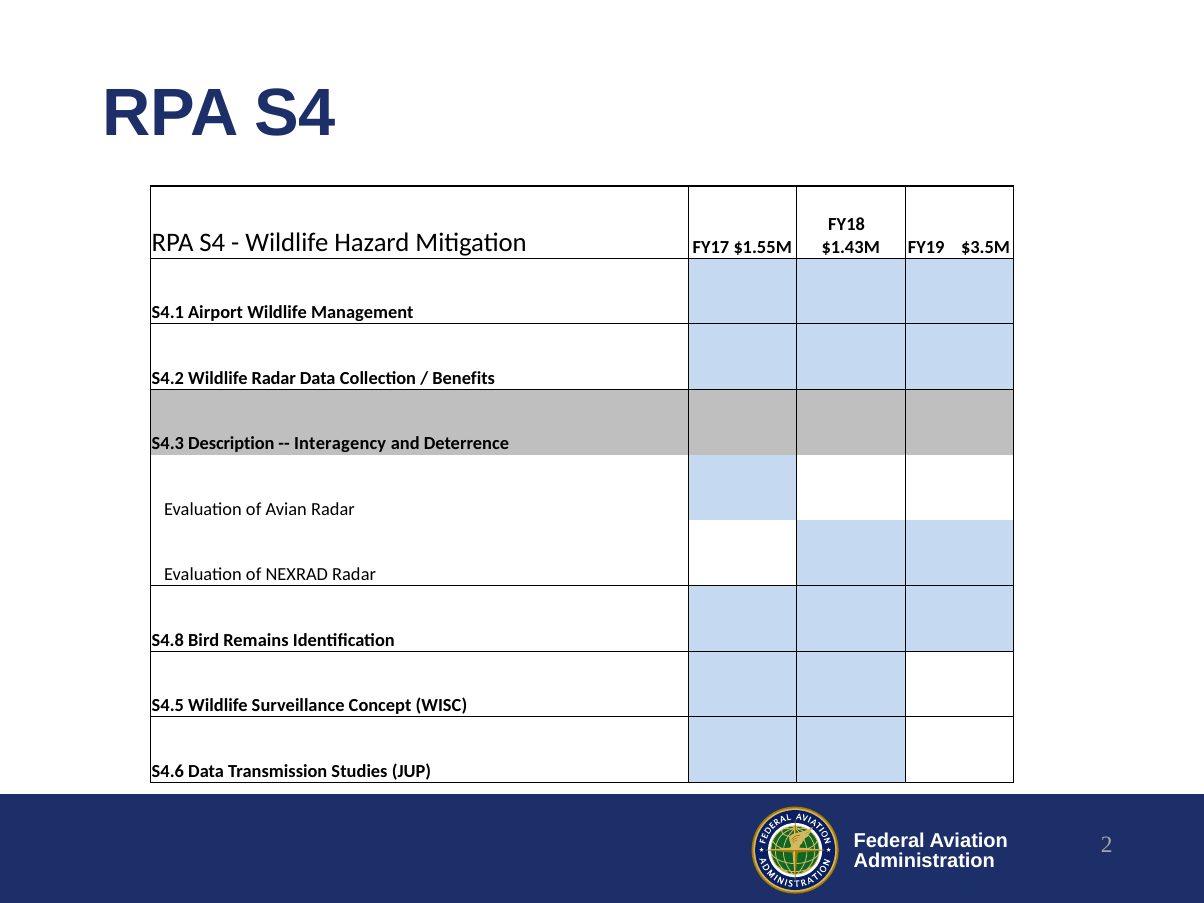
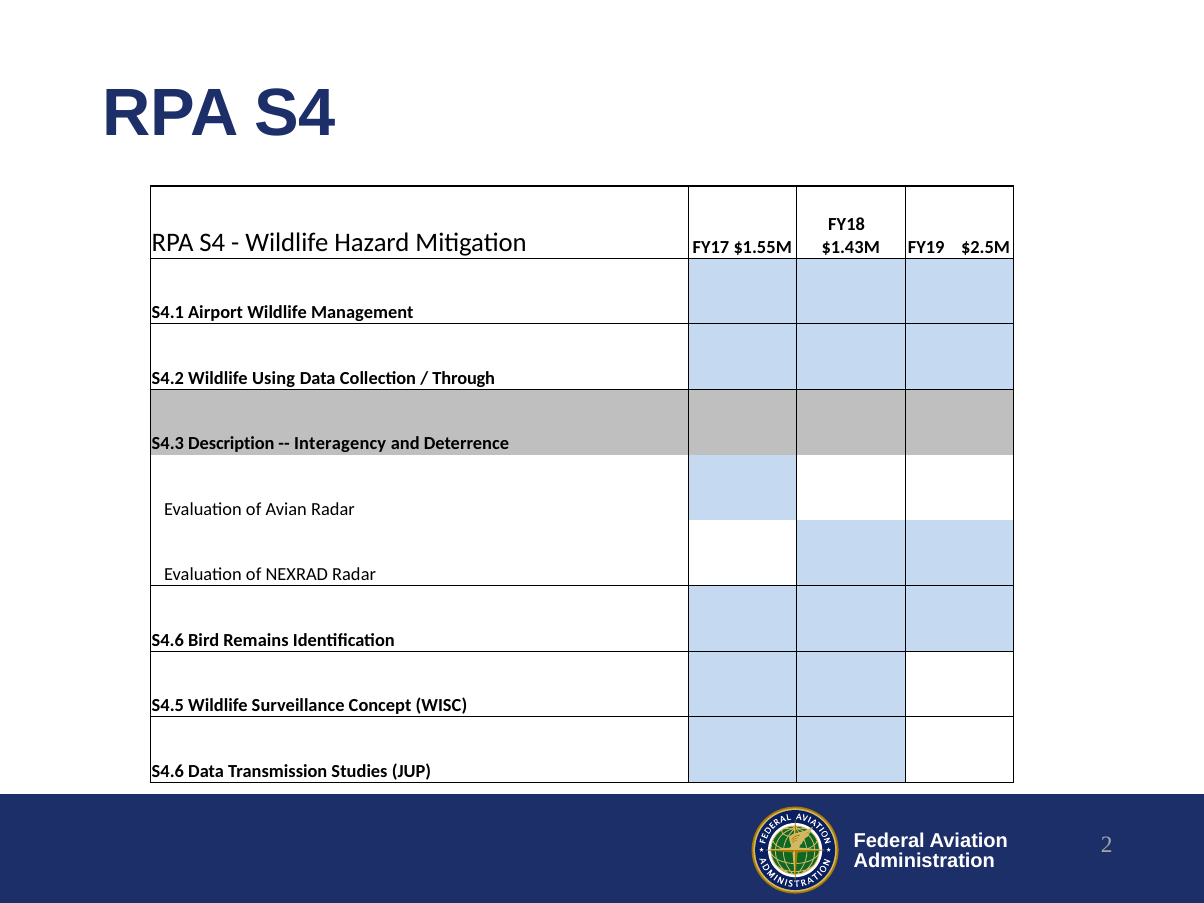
$3.5M: $3.5M -> $2.5M
Wildlife Radar: Radar -> Using
Benefits: Benefits -> Through
S4.8 at (168, 640): S4.8 -> S4.6
